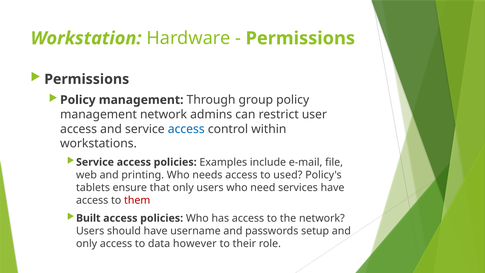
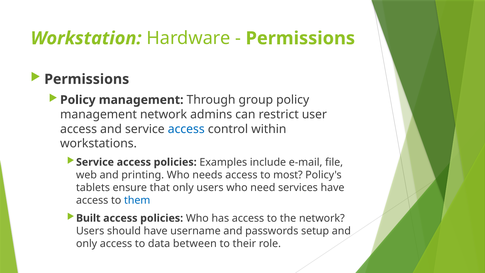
used: used -> most
them colour: red -> blue
however: however -> between
